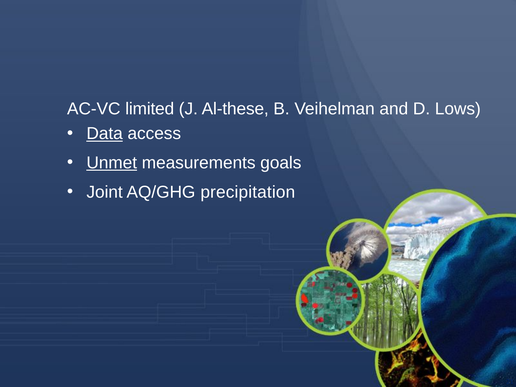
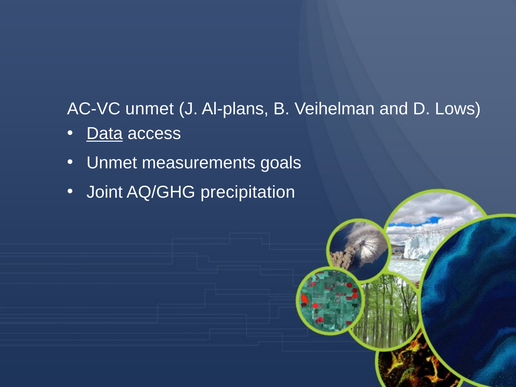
AC-VC limited: limited -> unmet
Al-these: Al-these -> Al-plans
Unmet at (112, 163) underline: present -> none
